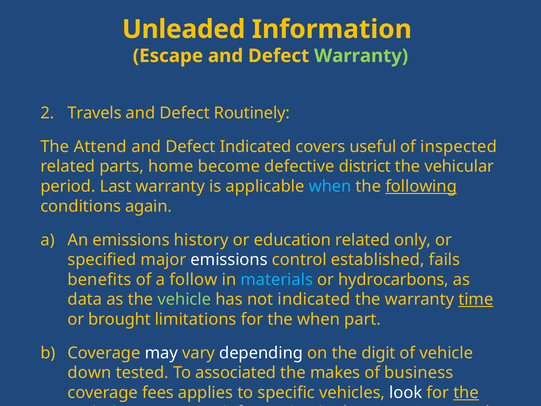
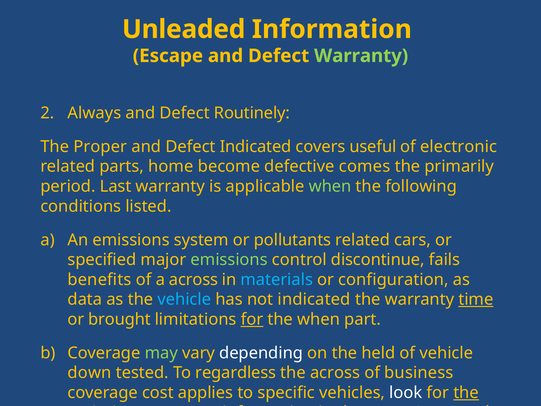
Travels: Travels -> Always
Attend: Attend -> Proper
inspected: inspected -> electronic
district: district -> comes
vehicular: vehicular -> primarily
when at (330, 186) colour: light blue -> light green
following underline: present -> none
again: again -> listed
history: history -> system
education: education -> pollutants
only: only -> cars
emissions at (229, 260) colour: white -> light green
established: established -> discontinue
a follow: follow -> across
hydrocarbons: hydrocarbons -> configuration
vehicle at (184, 299) colour: light green -> light blue
for at (252, 319) underline: none -> present
may colour: white -> light green
digit: digit -> held
associated: associated -> regardless
the makes: makes -> across
fees: fees -> cost
